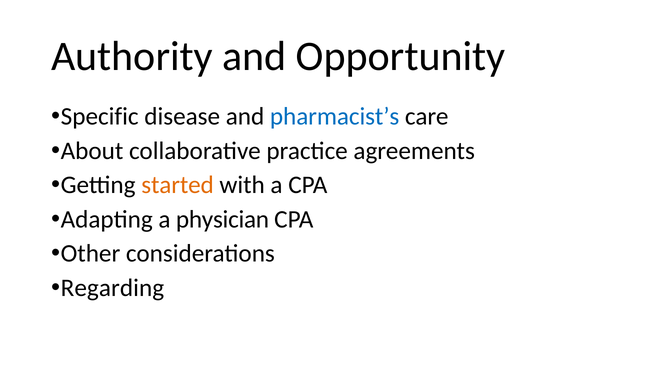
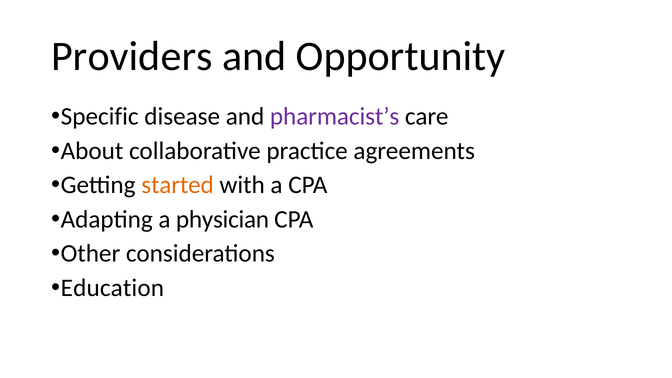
Authority: Authority -> Providers
pharmacist’s colour: blue -> purple
Regarding: Regarding -> Education
